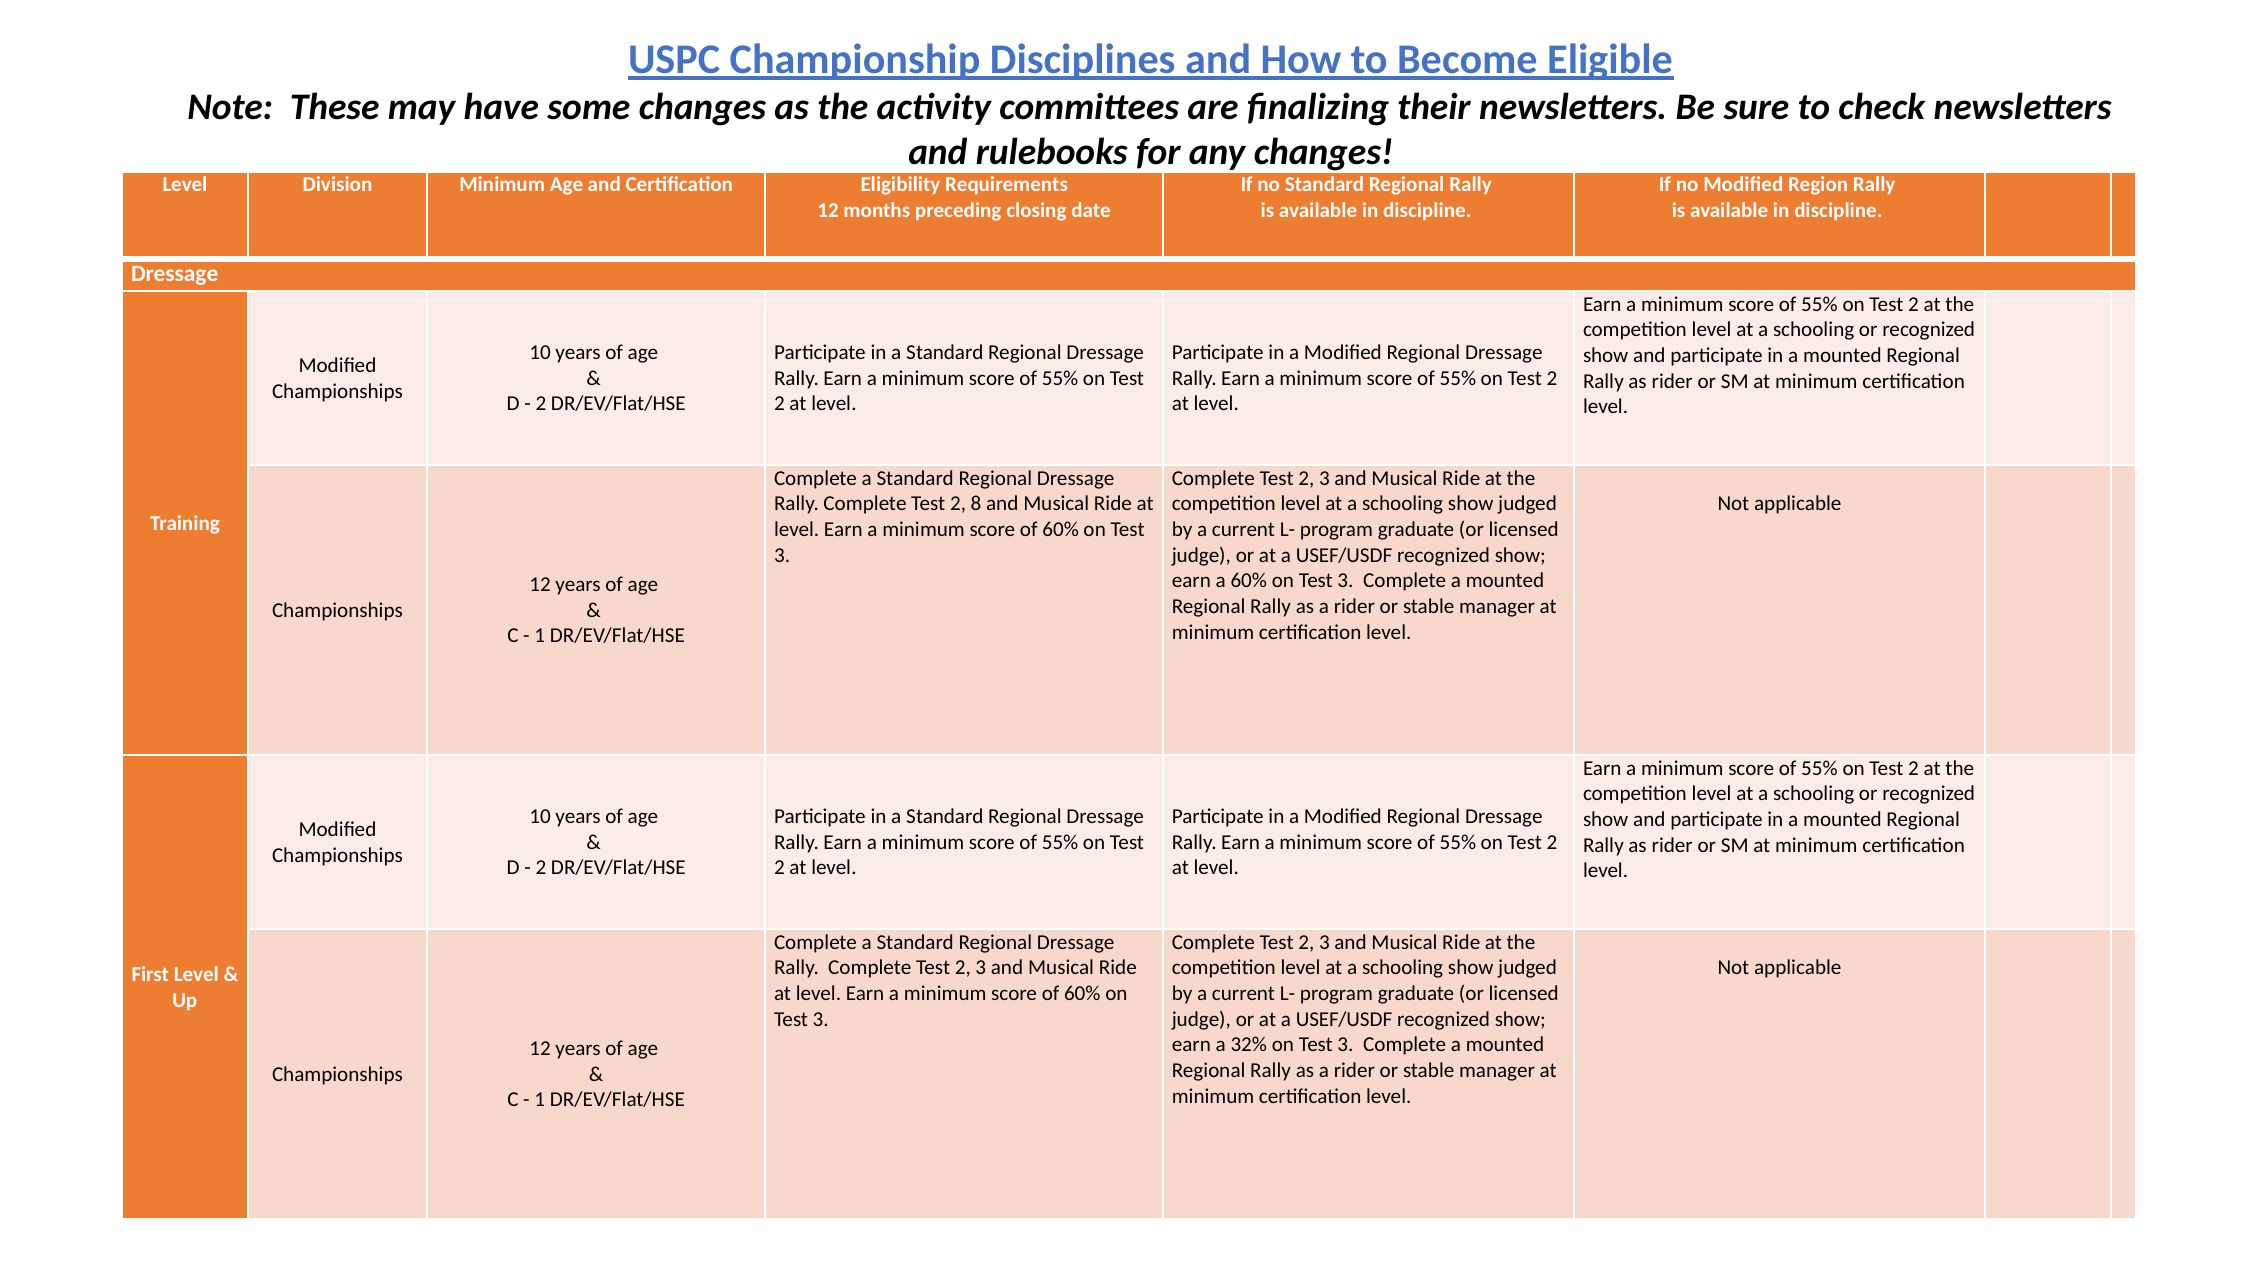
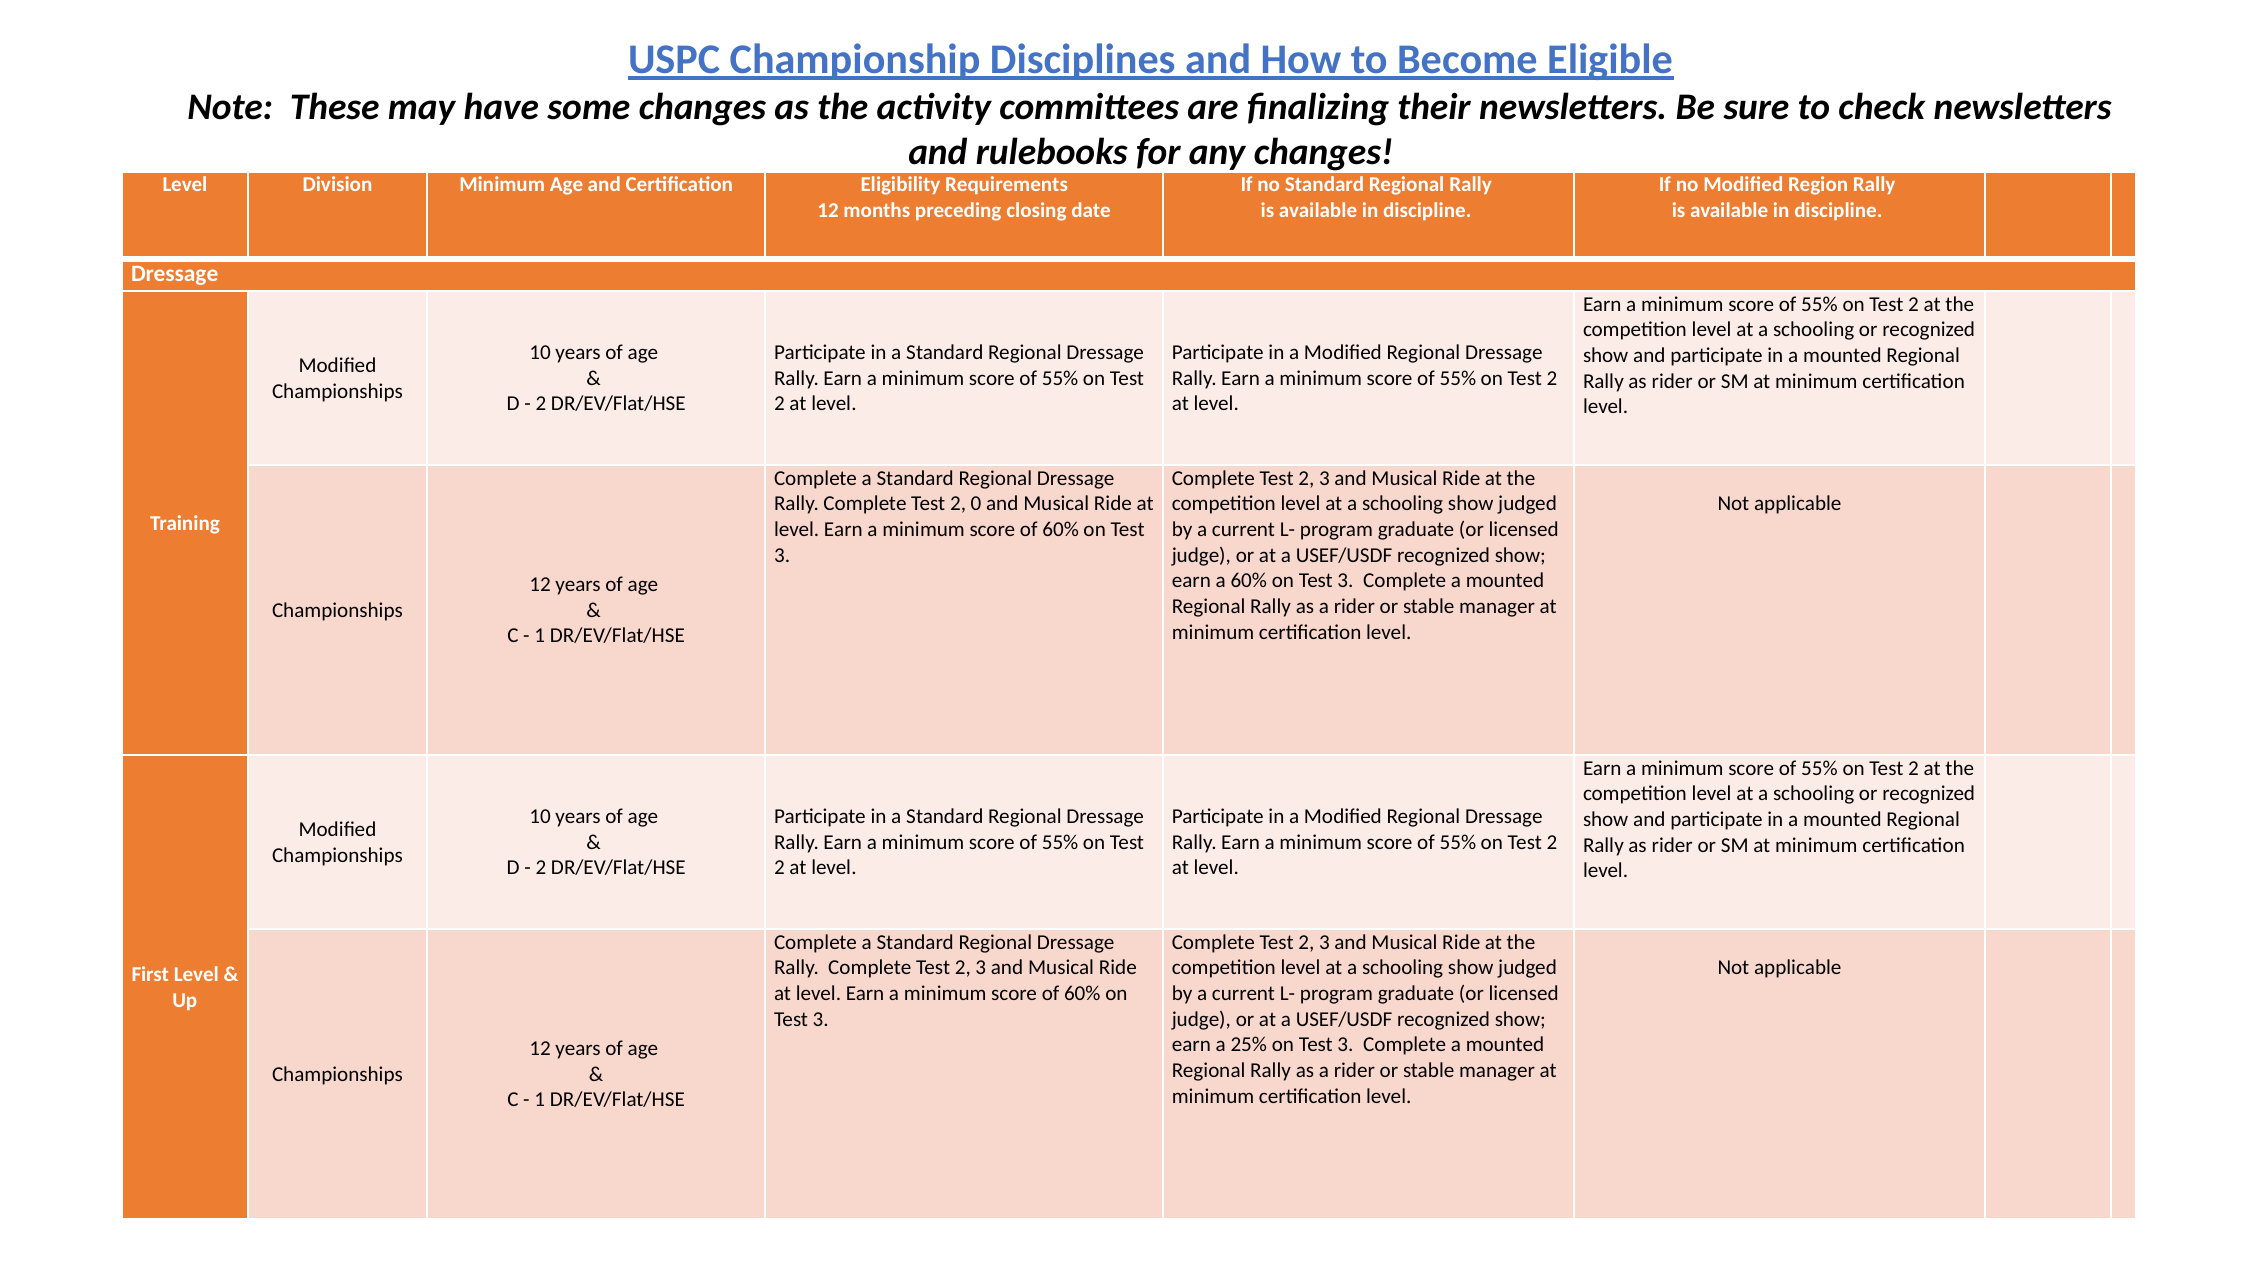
8: 8 -> 0
32%: 32% -> 25%
